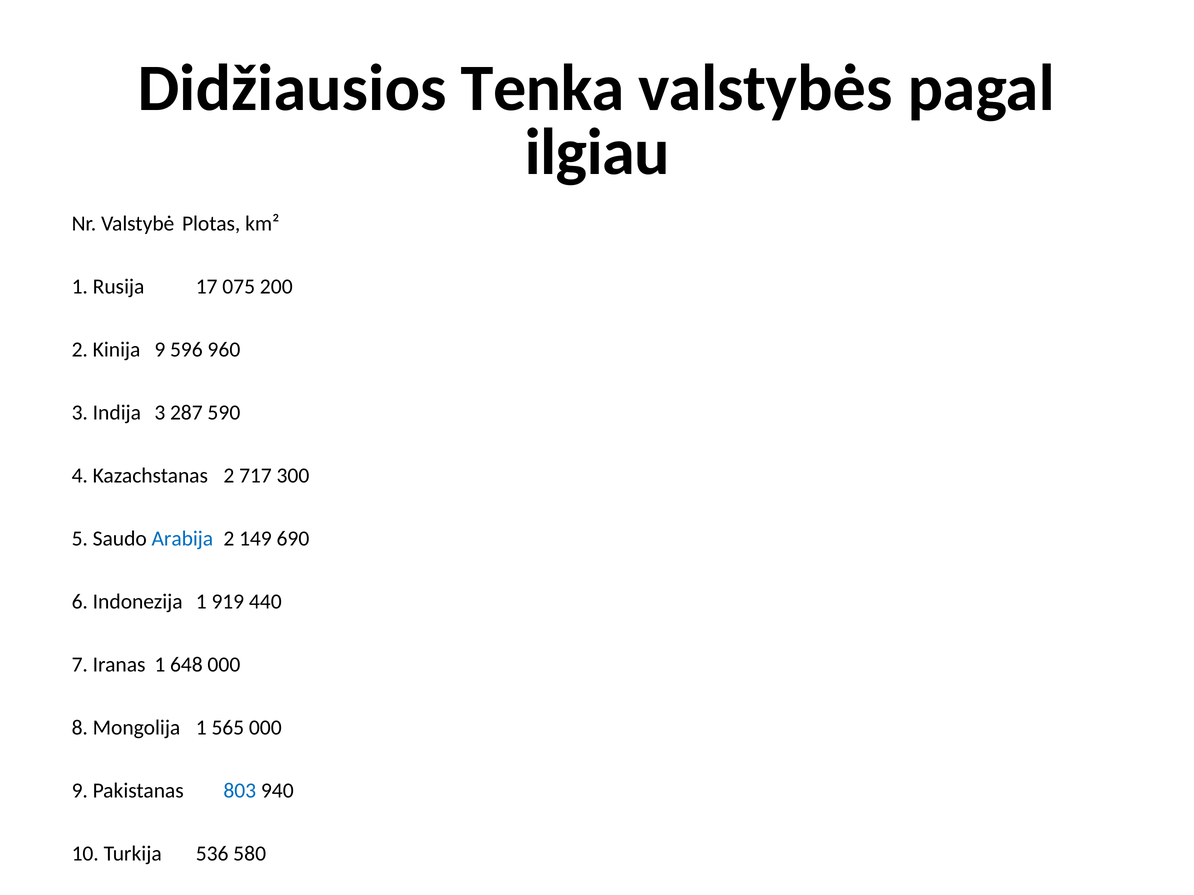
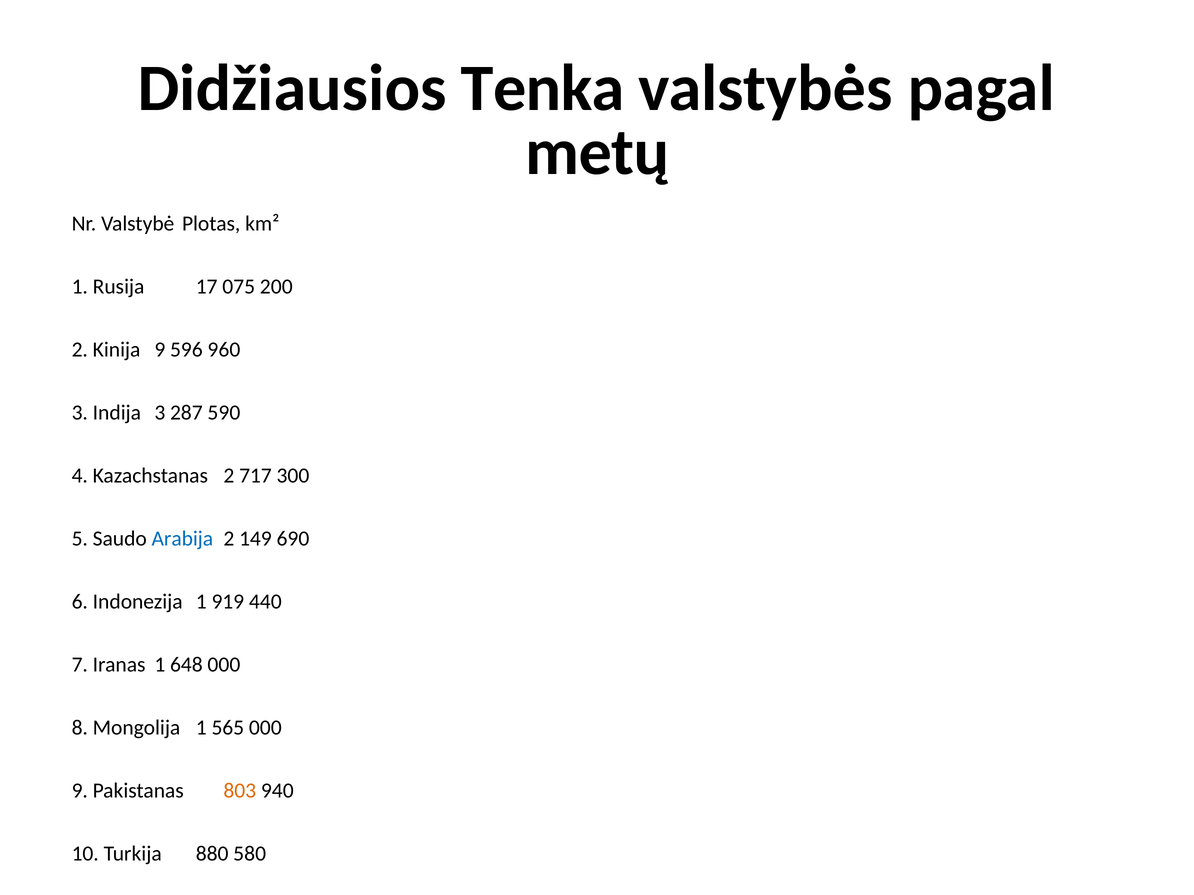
ilgiau: ilgiau -> metų
803 colour: blue -> orange
536: 536 -> 880
